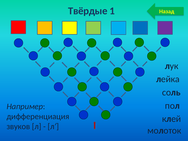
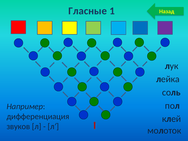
Твёрдые: Твёрдые -> Гласные
